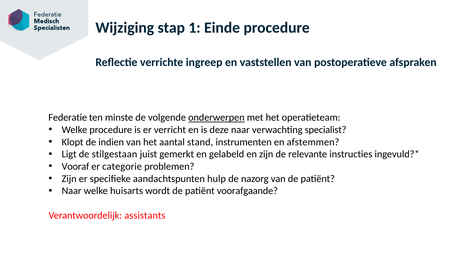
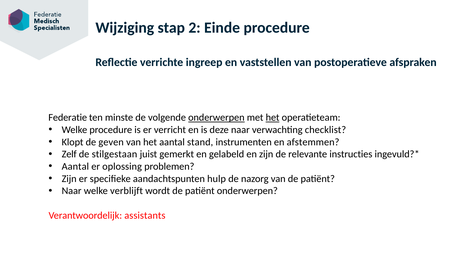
1: 1 -> 2
het at (273, 118) underline: none -> present
specialist: specialist -> checklist
indien: indien -> geven
Ligt: Ligt -> Zelf
Vooraf at (75, 166): Vooraf -> Aantal
categorie: categorie -> oplossing
huisarts: huisarts -> verblijft
patiënt voorafgaande: voorafgaande -> onderwerpen
